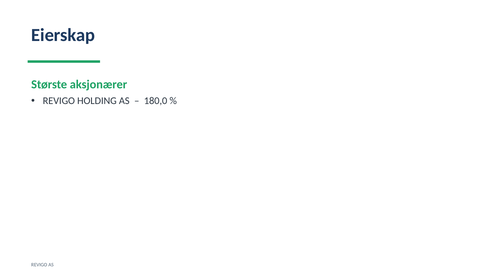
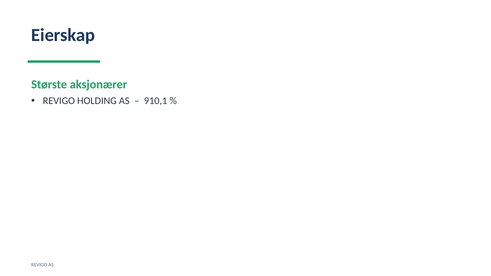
180,0: 180,0 -> 910,1
